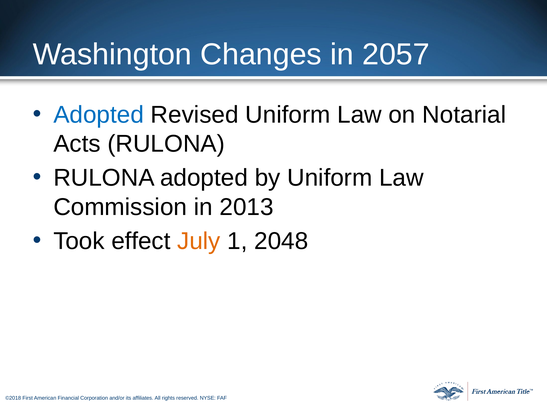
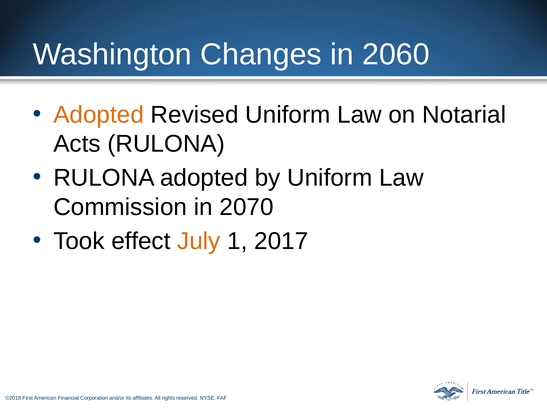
2057: 2057 -> 2060
Adopted at (99, 115) colour: blue -> orange
2013: 2013 -> 2070
2048: 2048 -> 2017
